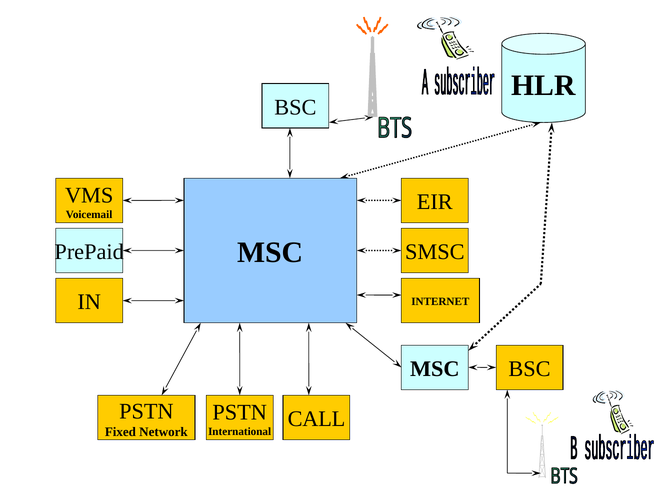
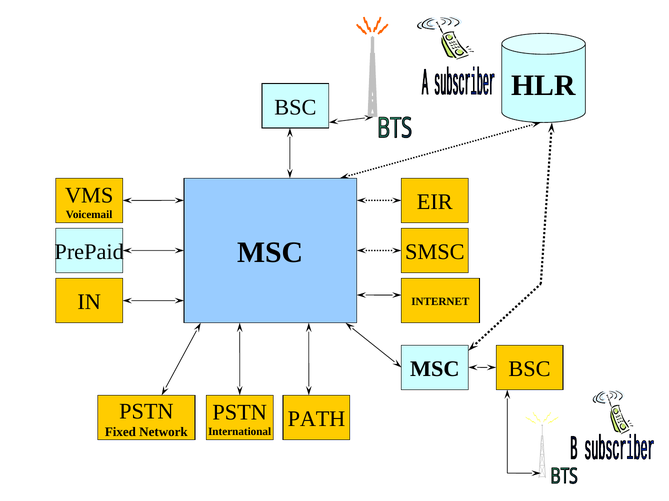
CALL: CALL -> PATH
